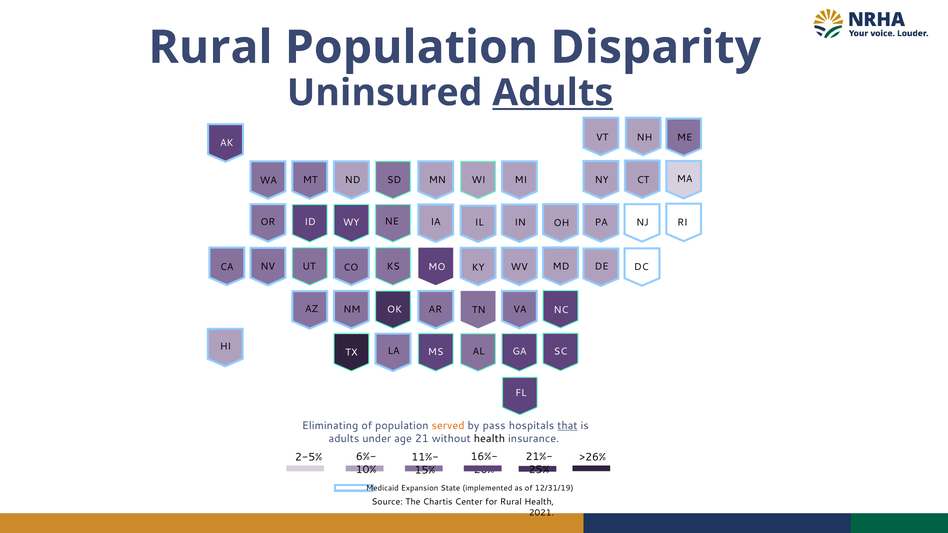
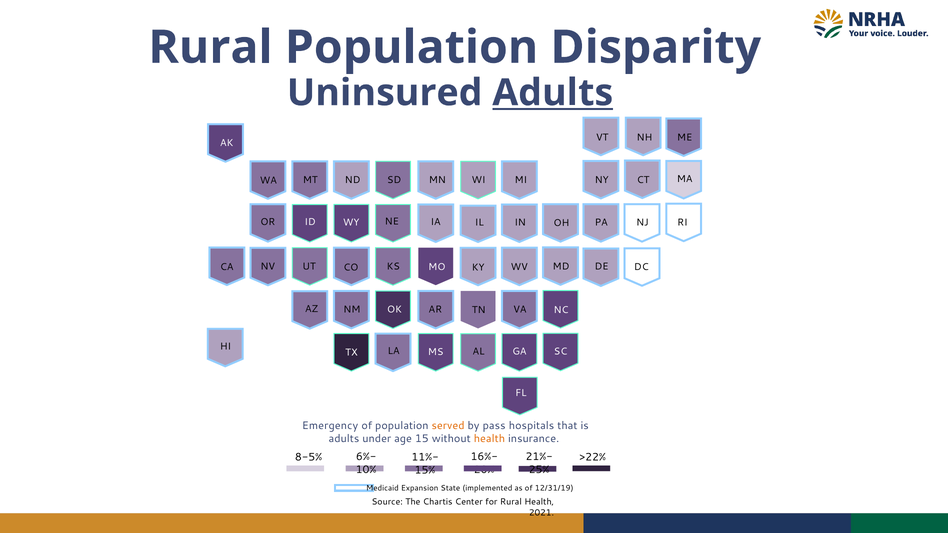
Eliminating: Eliminating -> Emergency
that underline: present -> none
21: 21 -> 15
health at (489, 439) colour: black -> orange
>26%: >26% -> >22%
2-5%: 2-5% -> 8-5%
